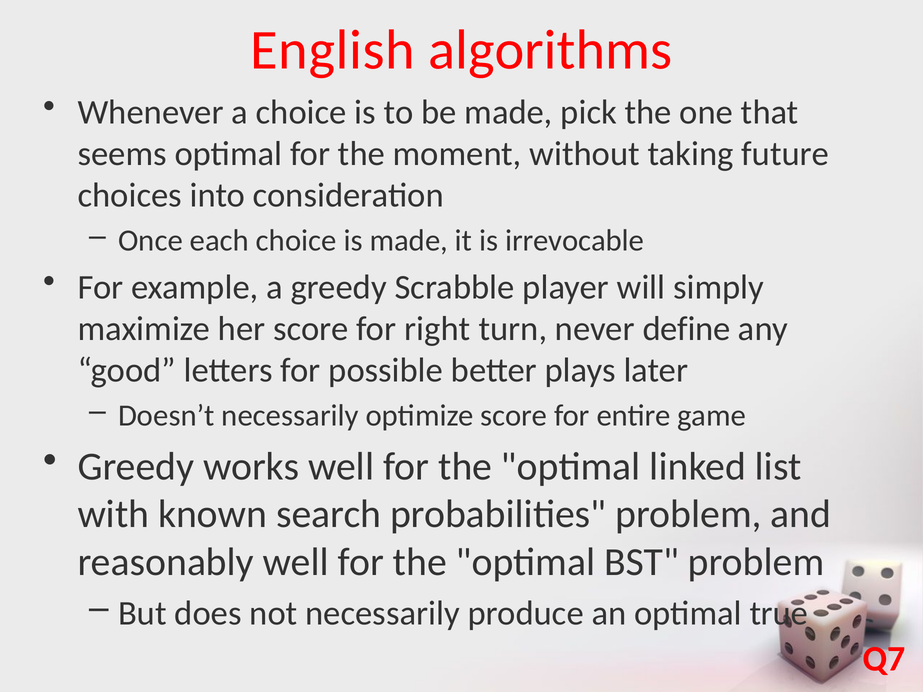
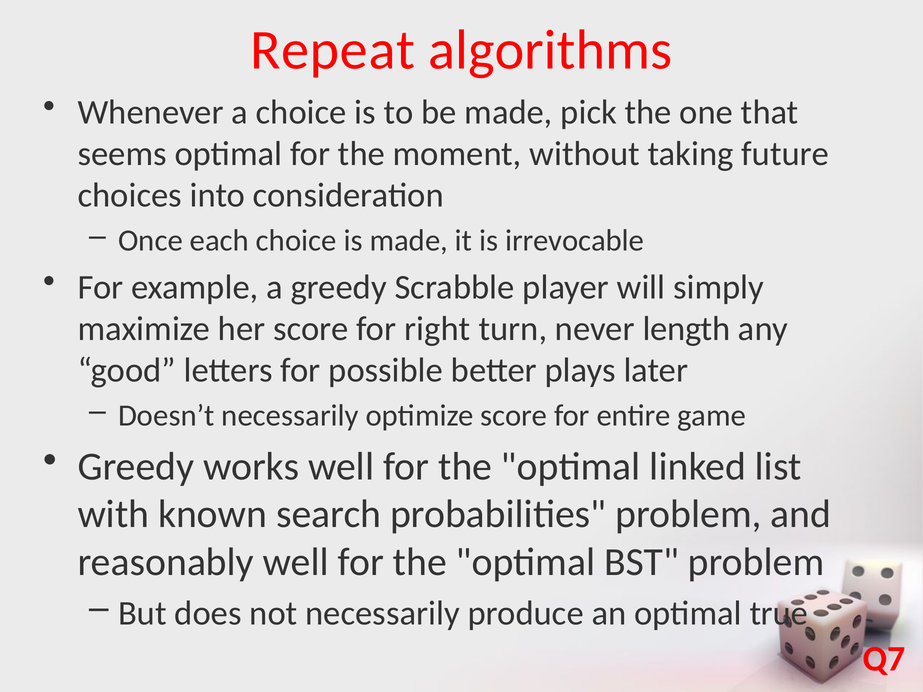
English: English -> Repeat
define: define -> length
